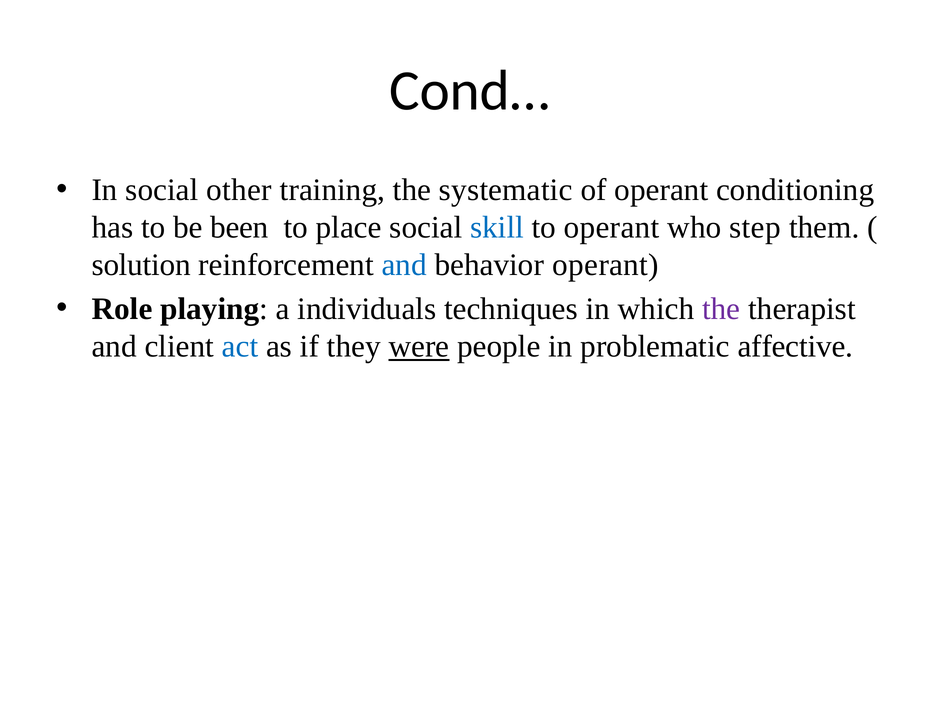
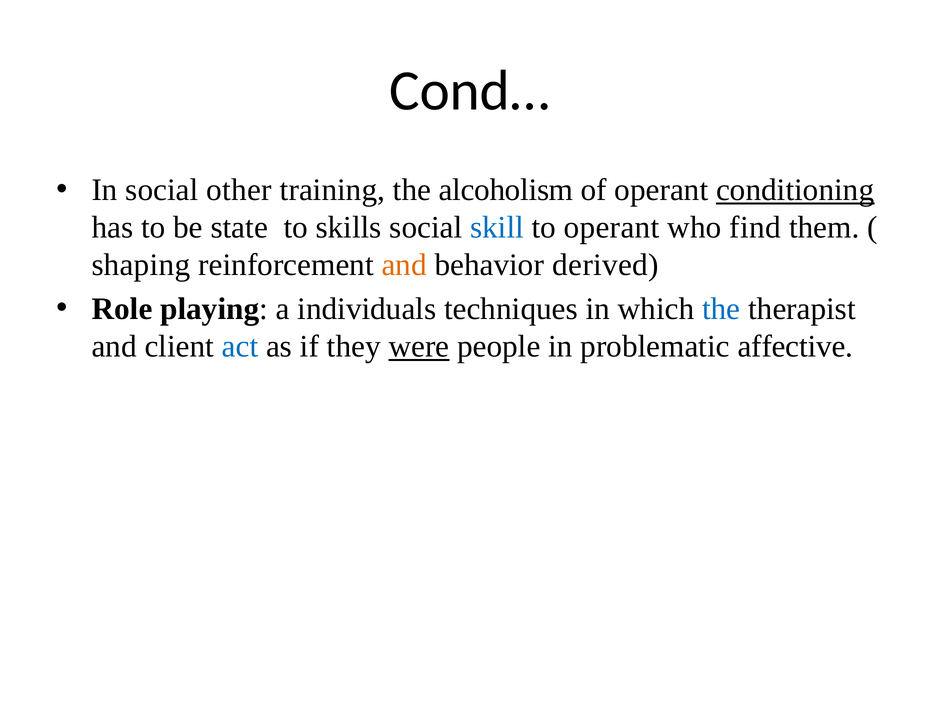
systematic: systematic -> alcoholism
conditioning underline: none -> present
been: been -> state
place: place -> skills
step: step -> find
solution: solution -> shaping
and at (404, 265) colour: blue -> orange
behavior operant: operant -> derived
the at (721, 309) colour: purple -> blue
